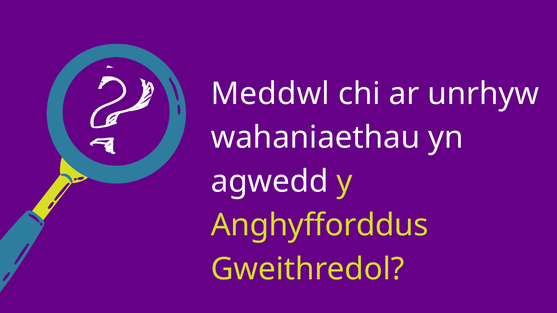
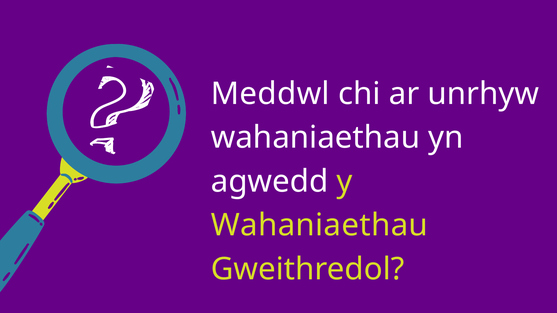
Anghyfforddus at (320, 225): Anghyfforddus -> Wahaniaethau
